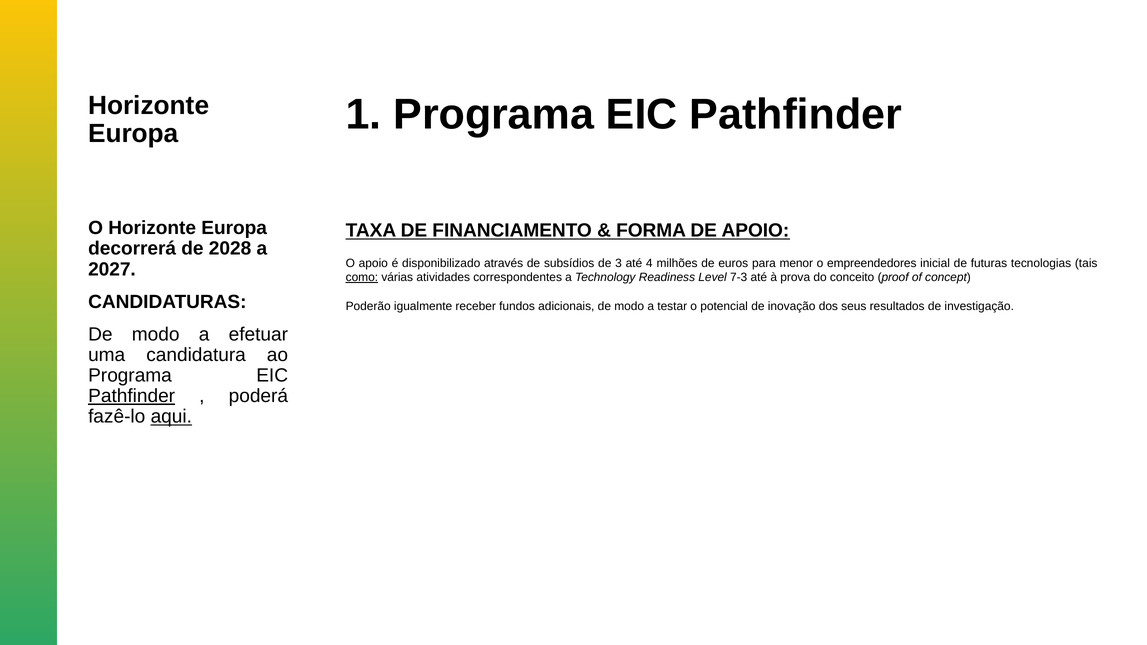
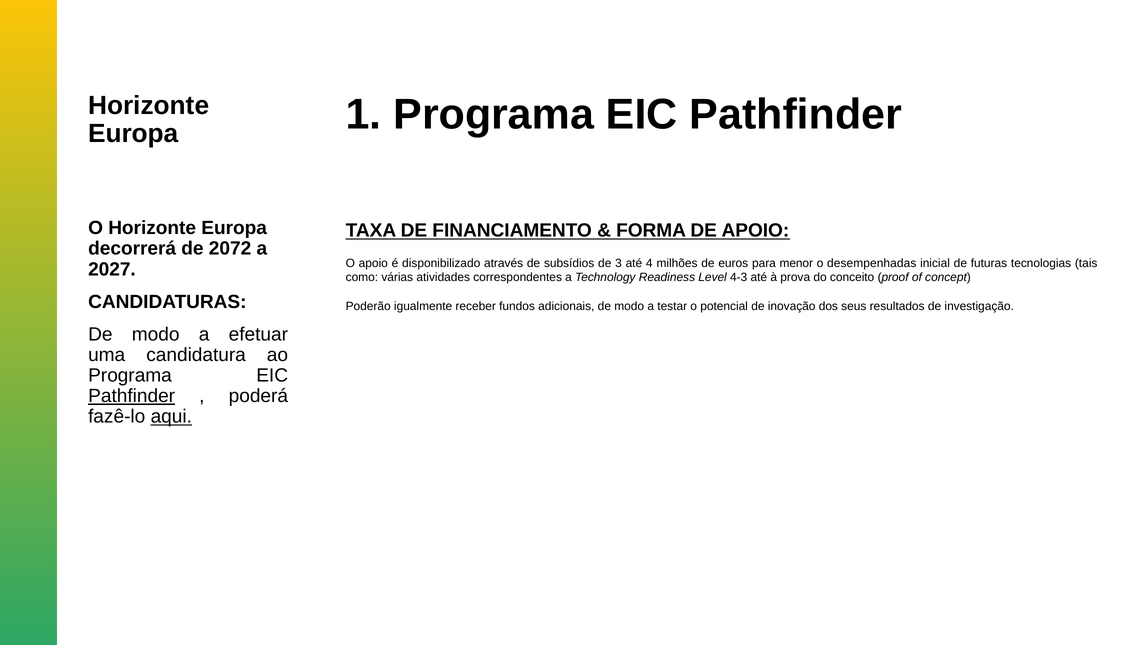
2028: 2028 -> 2072
empreendedores: empreendedores -> desempenhadas
como underline: present -> none
7-3: 7-3 -> 4-3
